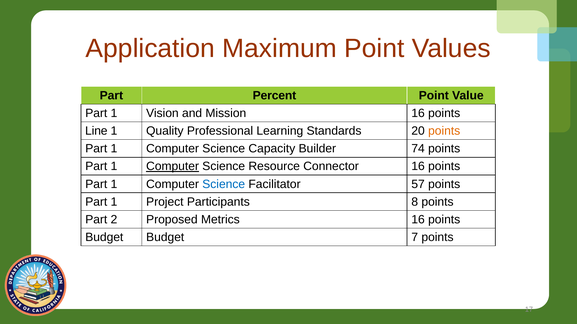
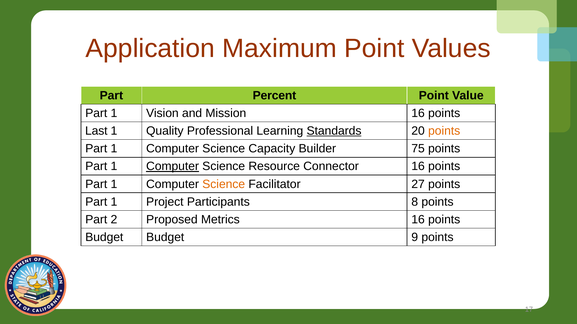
Line: Line -> Last
Standards underline: none -> present
74: 74 -> 75
Science at (224, 184) colour: blue -> orange
57: 57 -> 27
7: 7 -> 9
